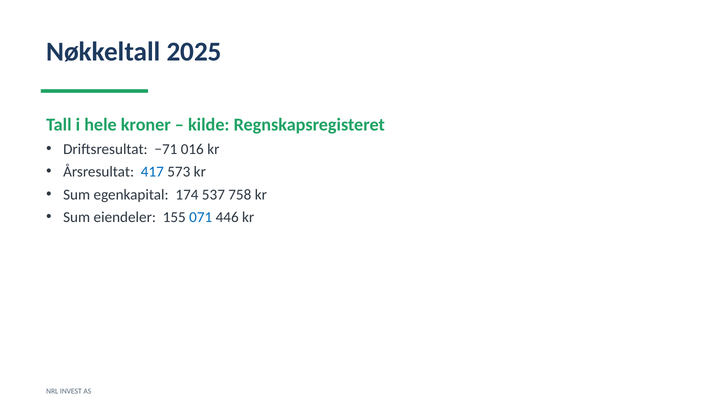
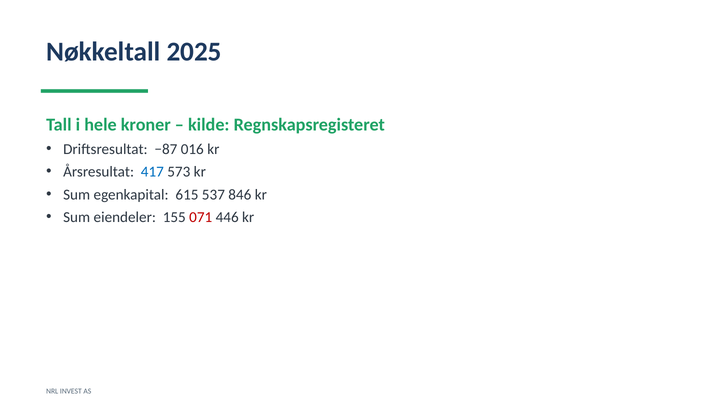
−71: −71 -> −87
174: 174 -> 615
758: 758 -> 846
071 colour: blue -> red
